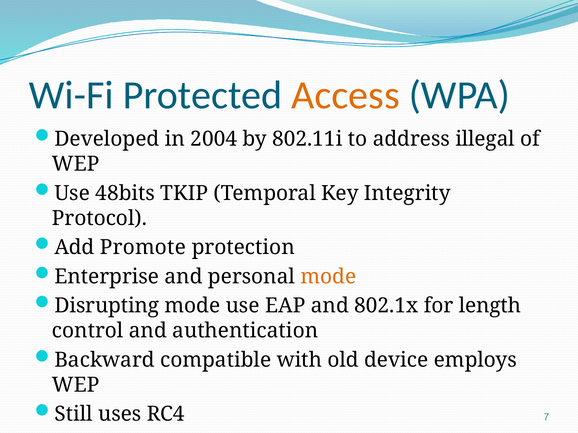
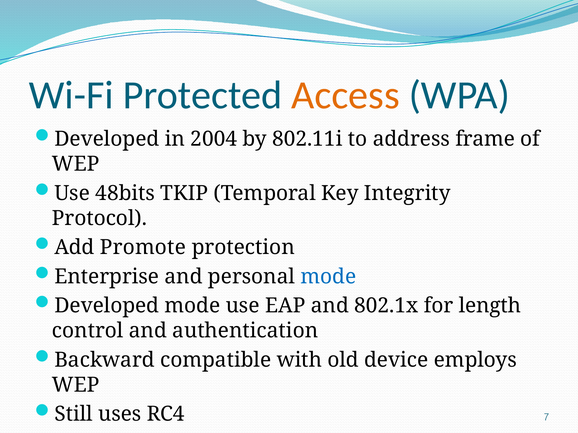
illegal: illegal -> frame
mode at (328, 277) colour: orange -> blue
Disrupting at (107, 306): Disrupting -> Developed
